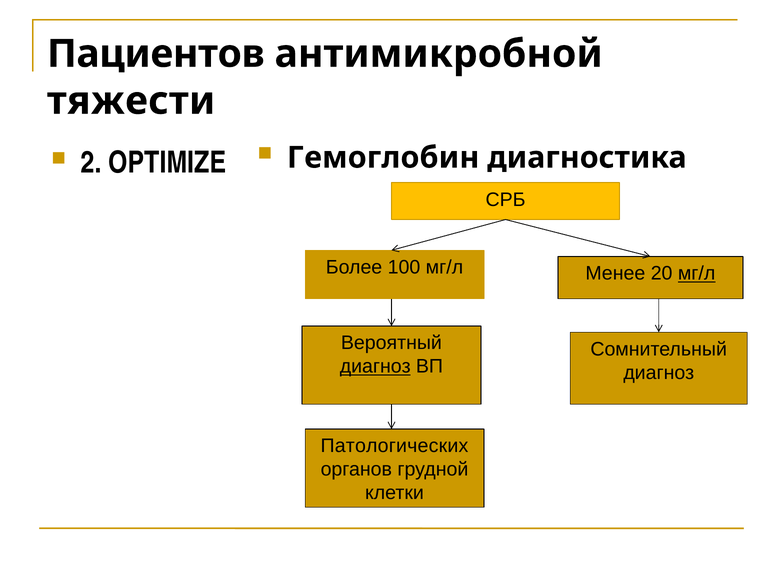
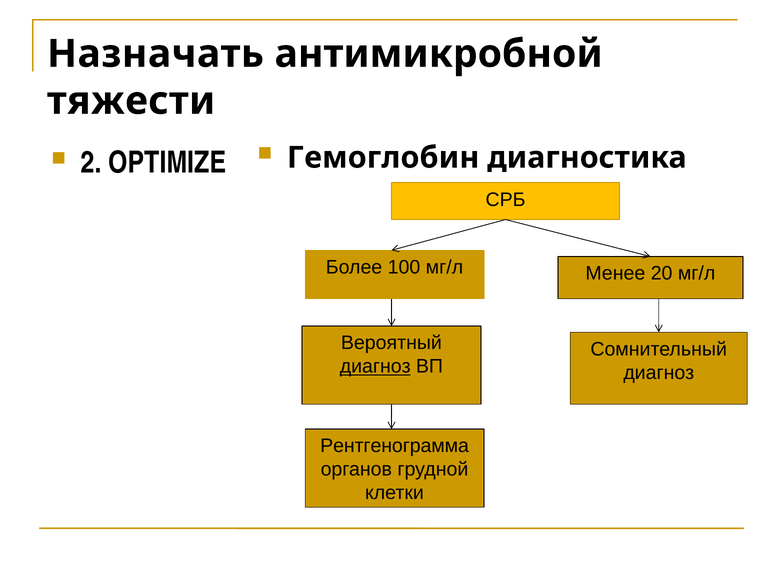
Пациентов: Пациентов -> Назначать
мг/л at (697, 274) underline: present -> none
Патологических: Патологических -> Рентгенограмма
